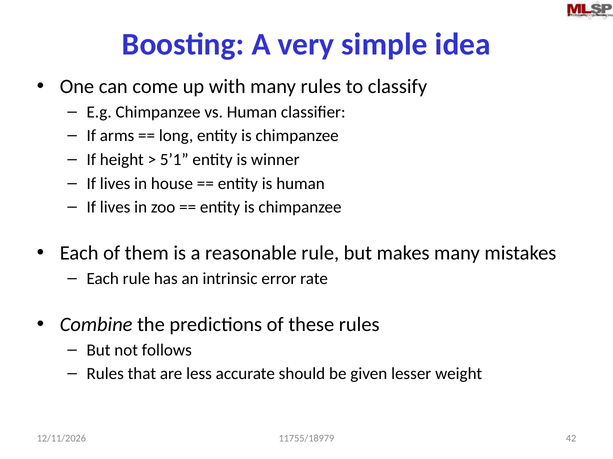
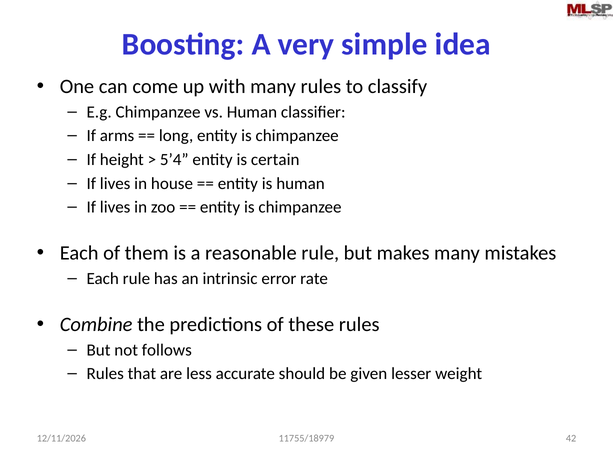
5’1: 5’1 -> 5’4
winner: winner -> certain
